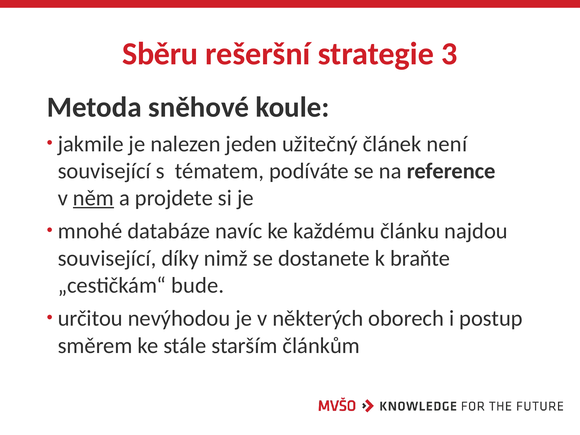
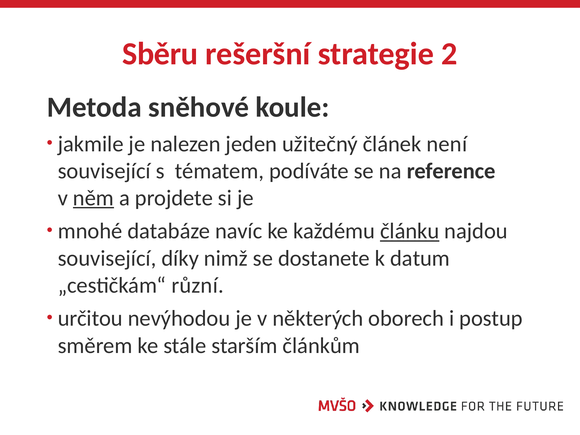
3: 3 -> 2
článku underline: none -> present
braňte: braňte -> datum
bude: bude -> různí
